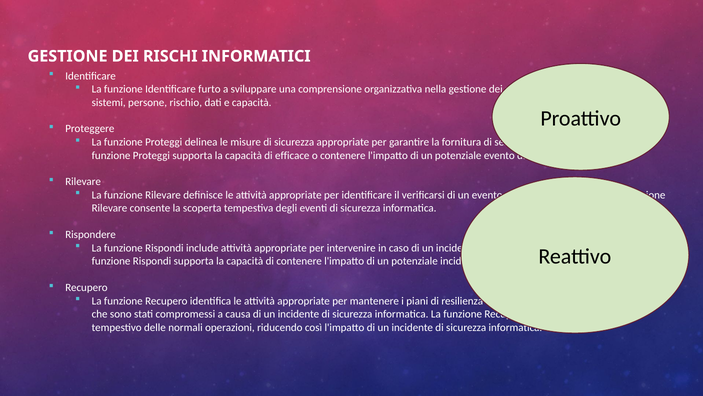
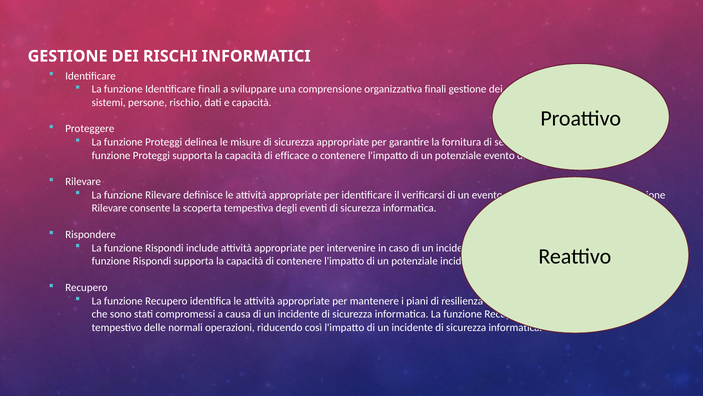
Identificare furto: furto -> finali
organizzativa nella: nella -> finali
